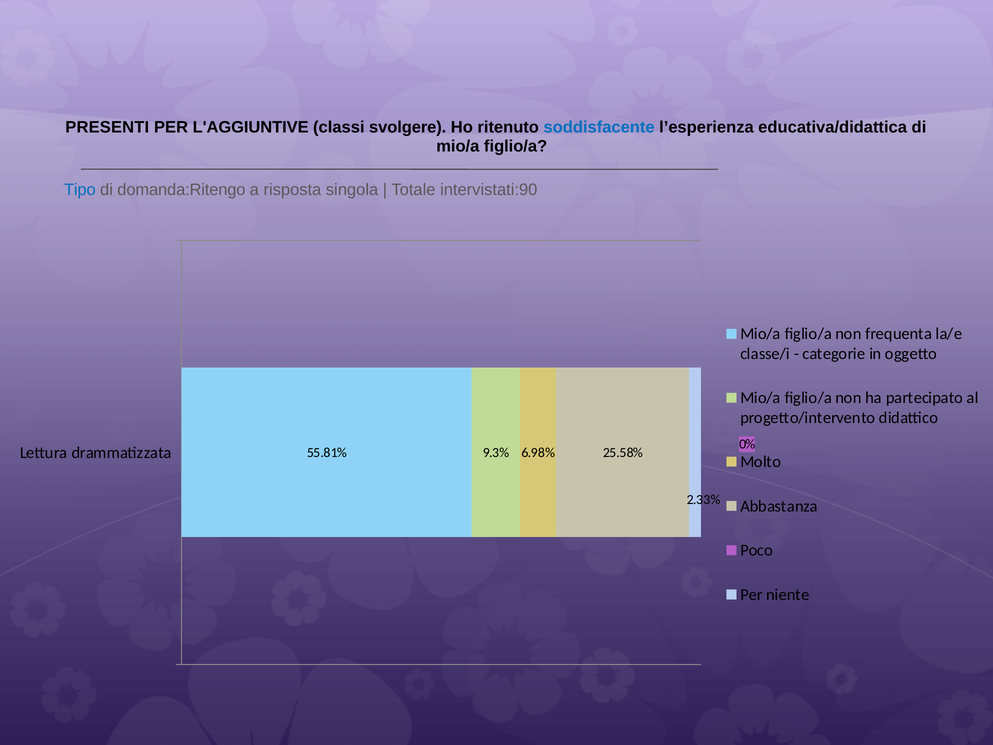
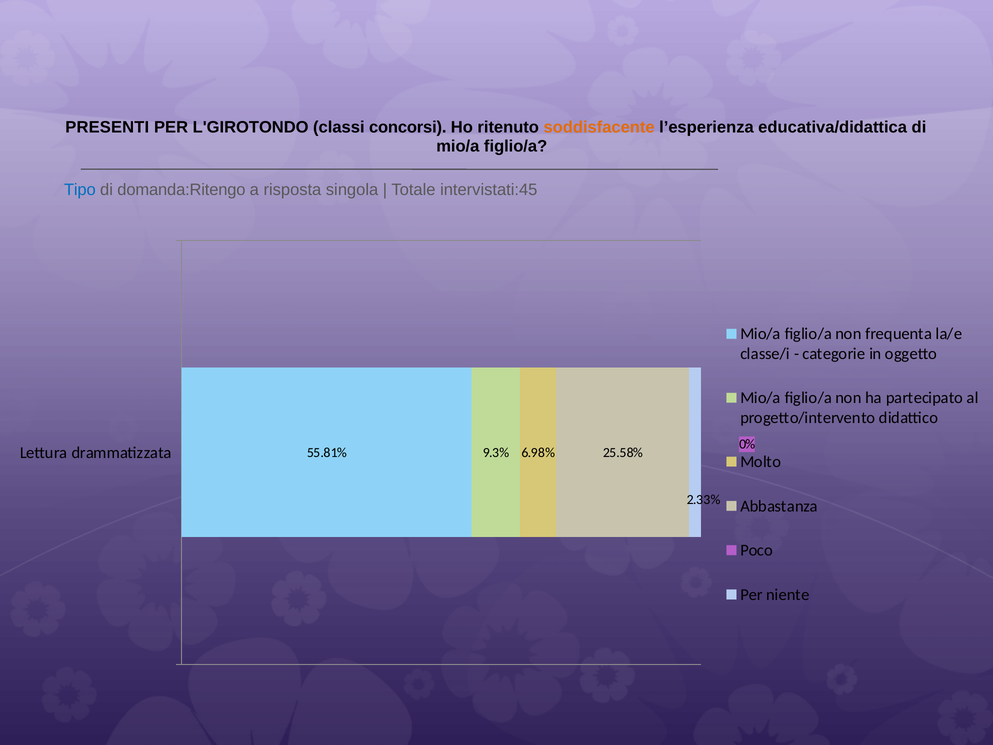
L'AGGIUNTIVE: L'AGGIUNTIVE -> L'GIROTONDO
svolgere: svolgere -> concorsi
soddisfacente colour: blue -> orange
intervistati:90: intervistati:90 -> intervistati:45
